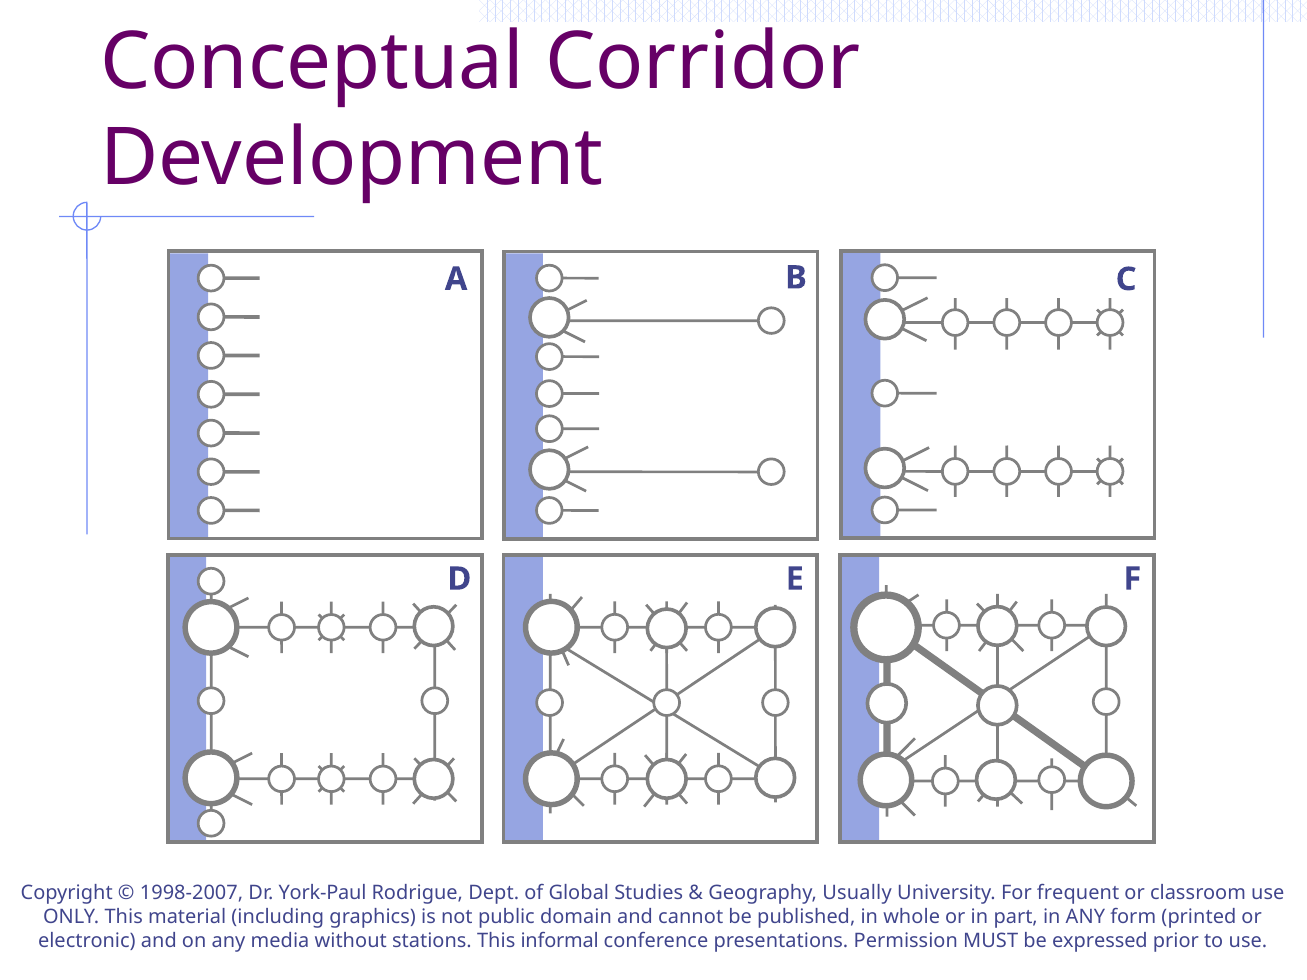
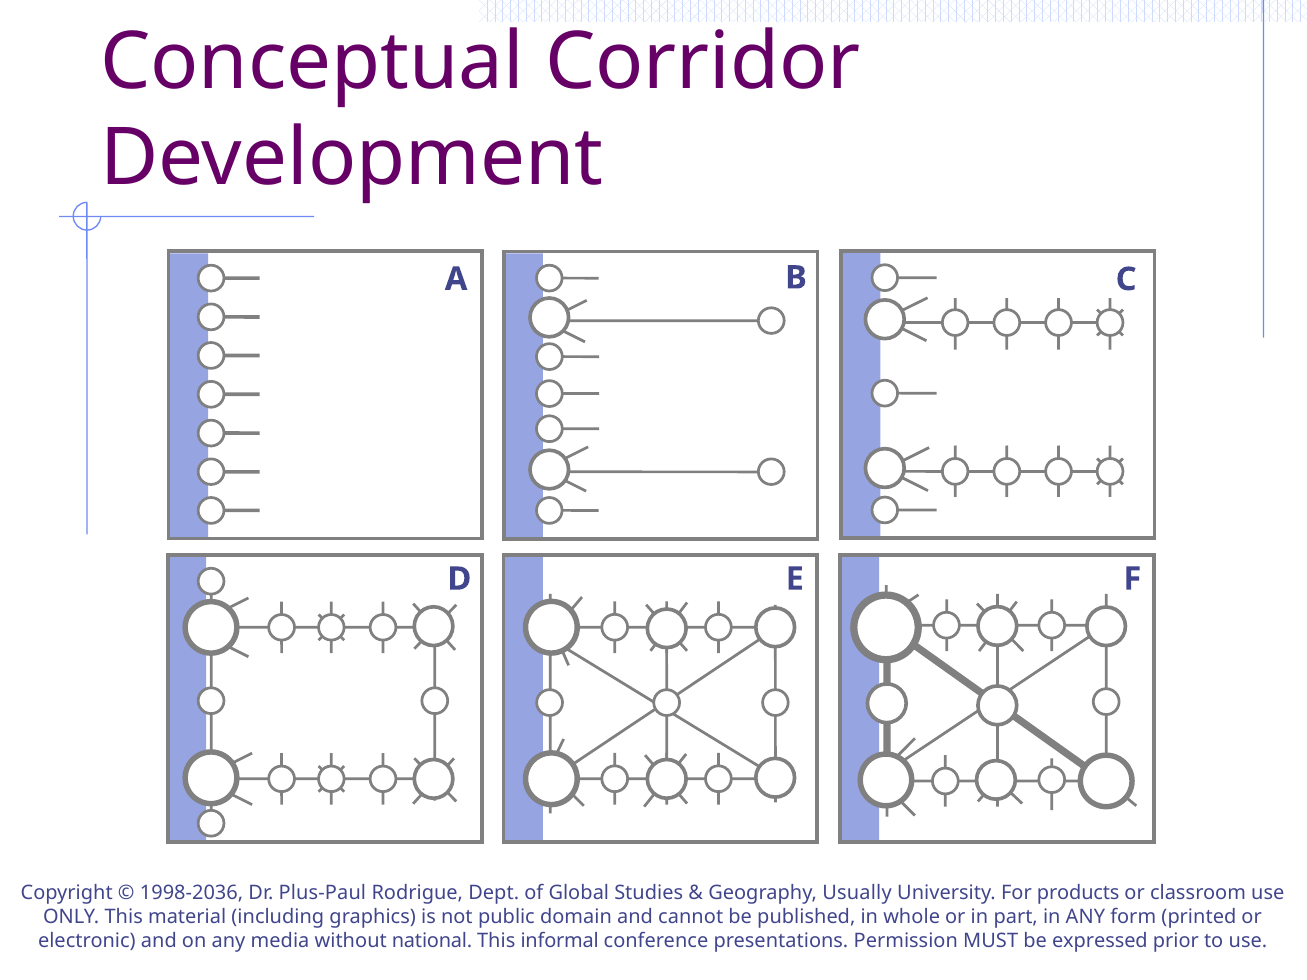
1998-2007: 1998-2007 -> 1998-2036
York-Paul: York-Paul -> Plus-Paul
frequent: frequent -> products
stations: stations -> national
